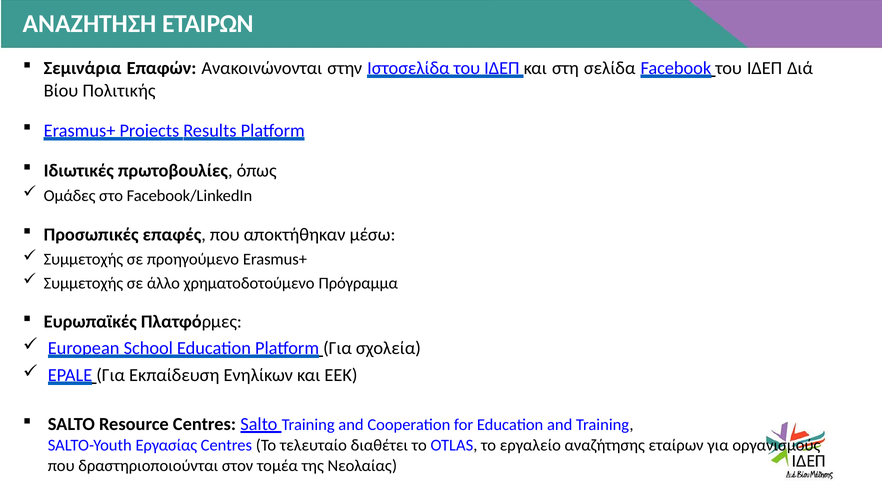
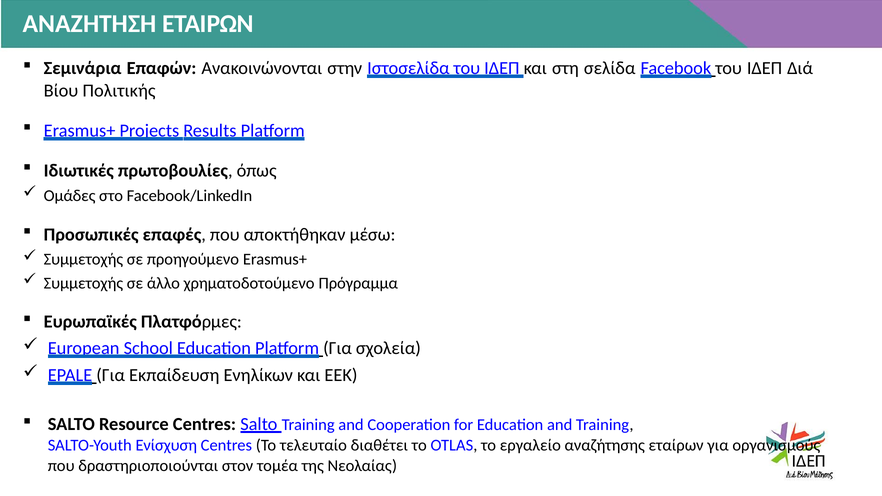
Εργασίας: Εργασίας -> Ενίσχυση
